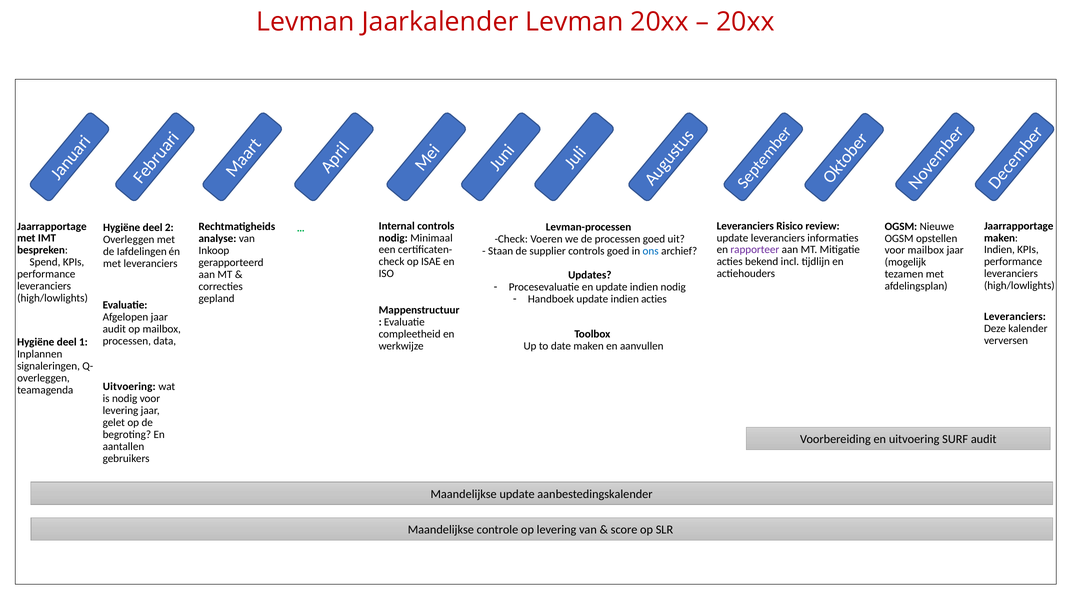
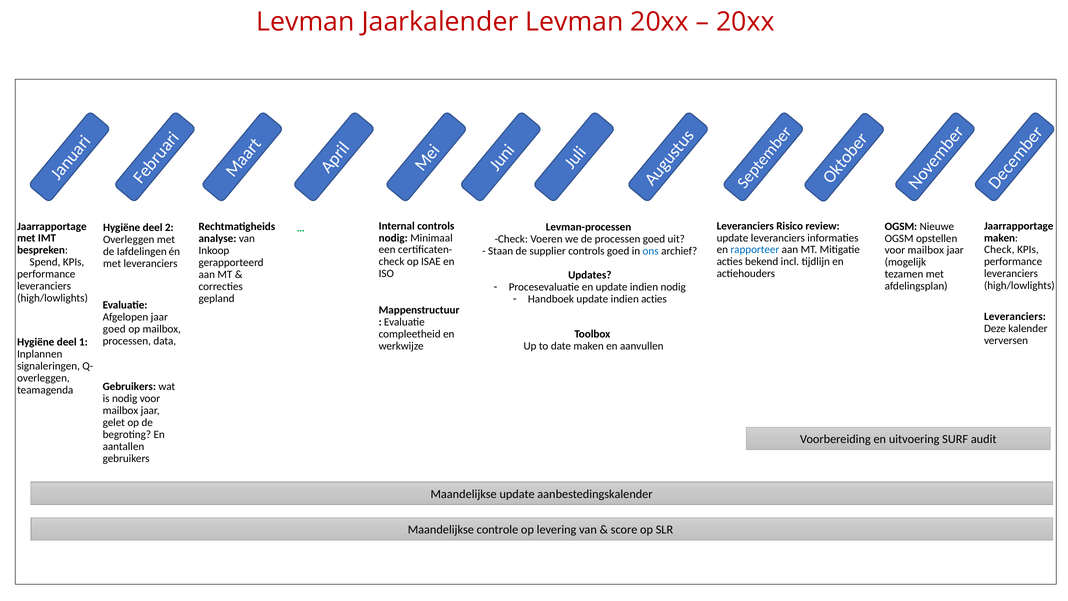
rapporteer colour: purple -> blue
Indien at (999, 250): Indien -> Check
audit at (114, 329): audit -> goed
Uitvoering at (129, 387): Uitvoering -> Gebruikers
levering at (120, 411): levering -> mailbox
